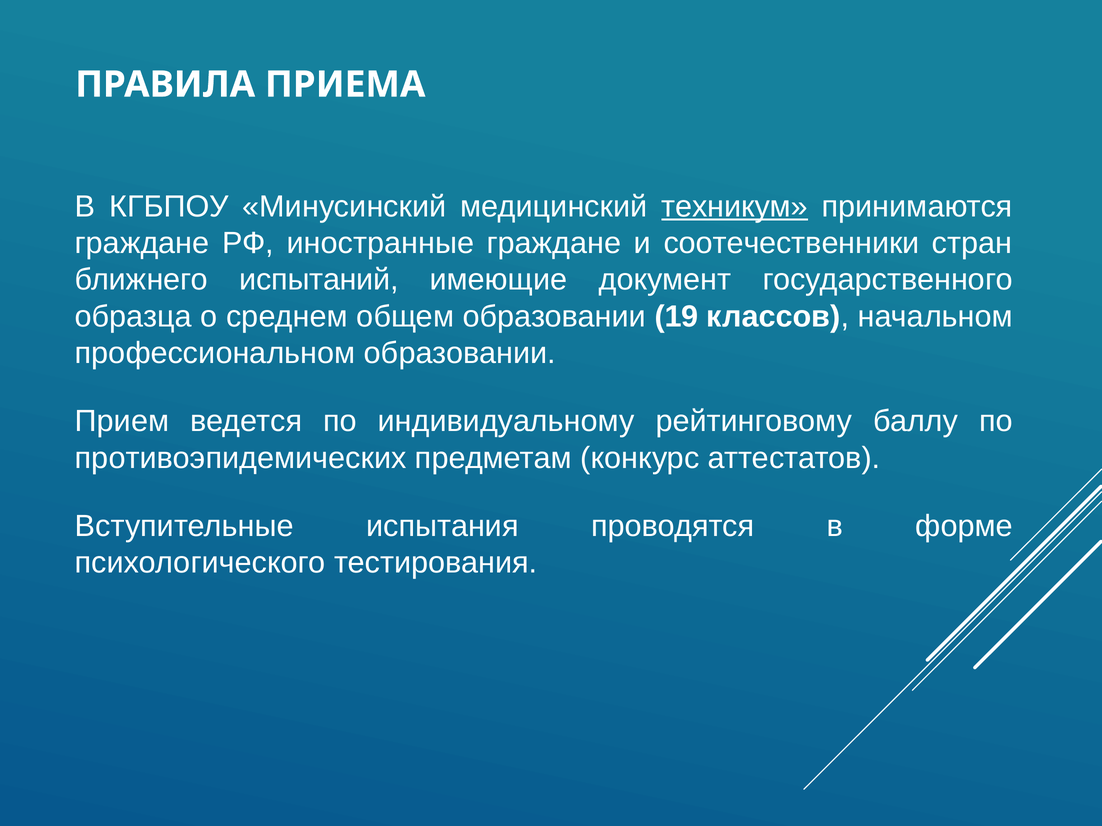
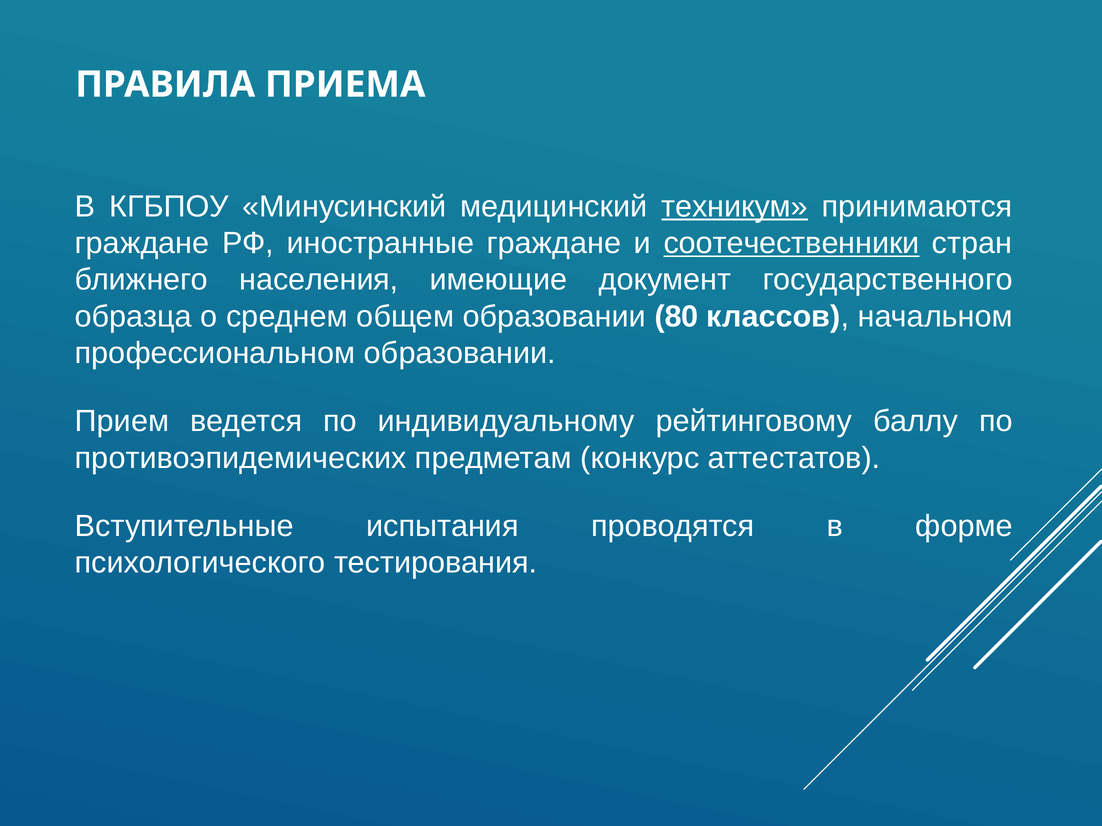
соотечественники underline: none -> present
испытаний: испытаний -> населения
19: 19 -> 80
